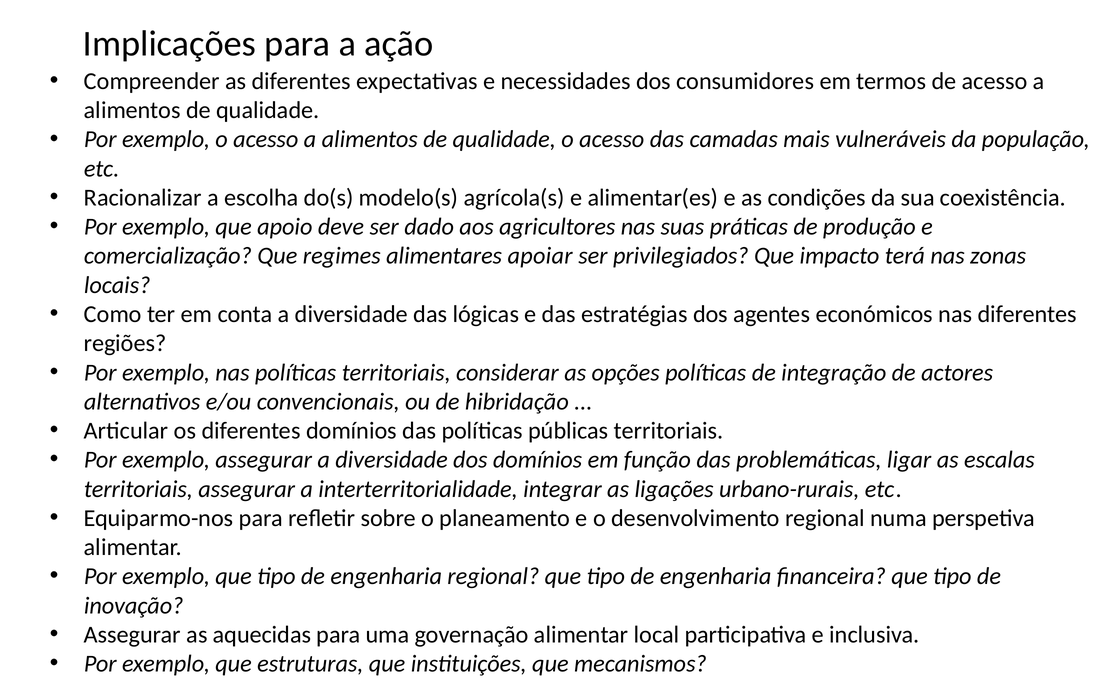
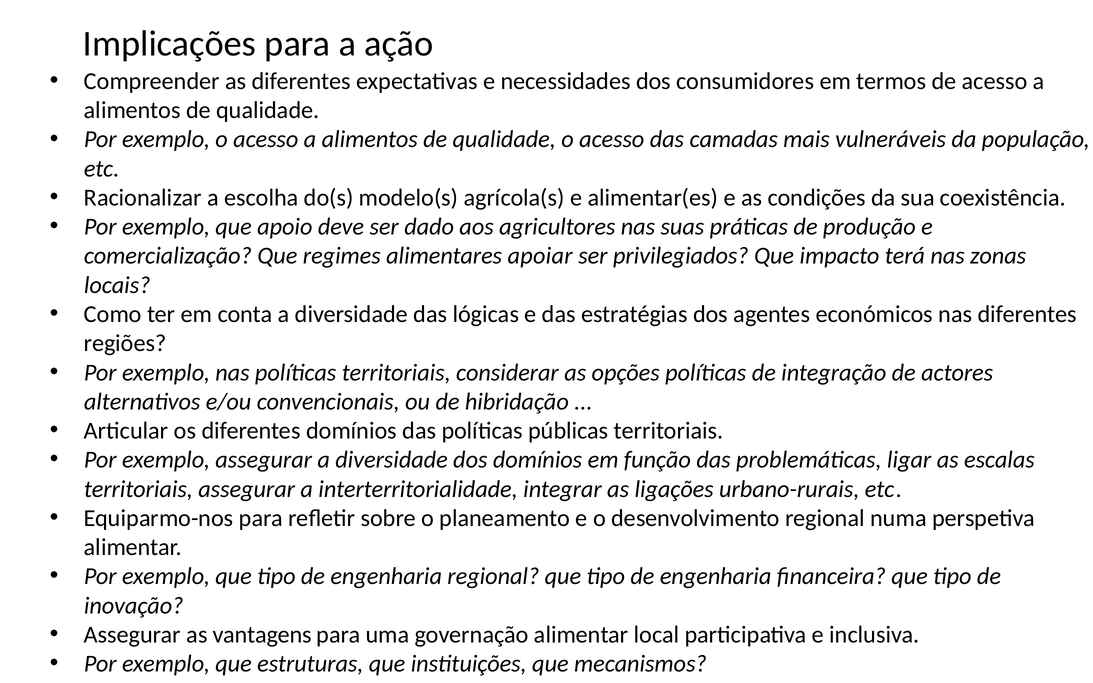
aquecidas: aquecidas -> vantagens
